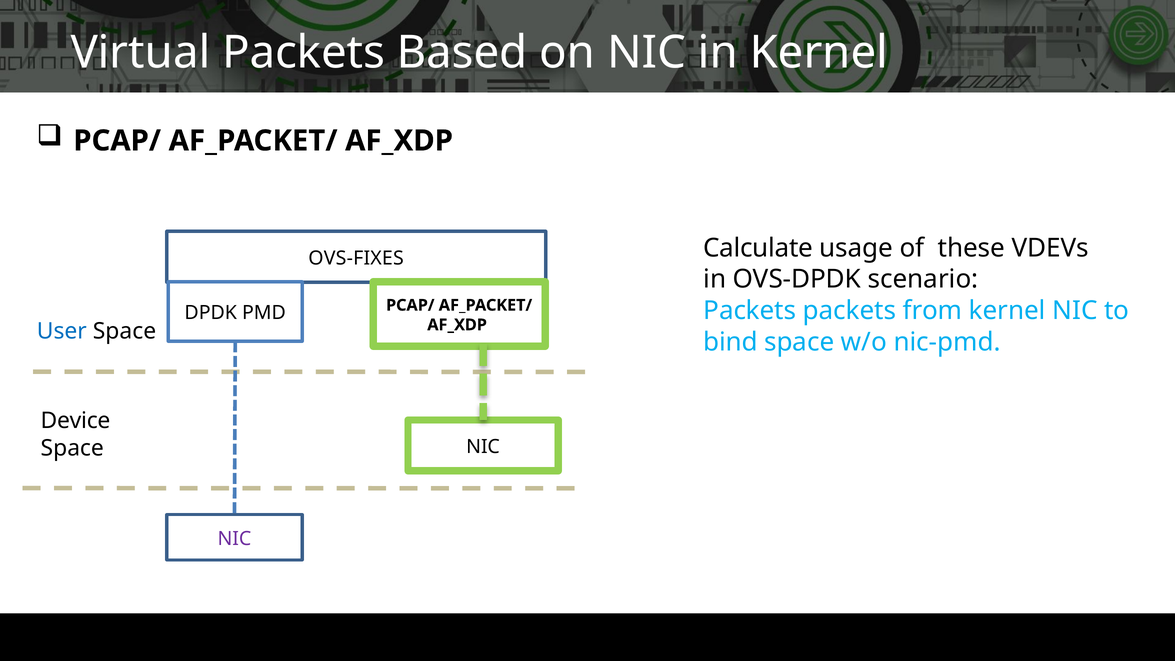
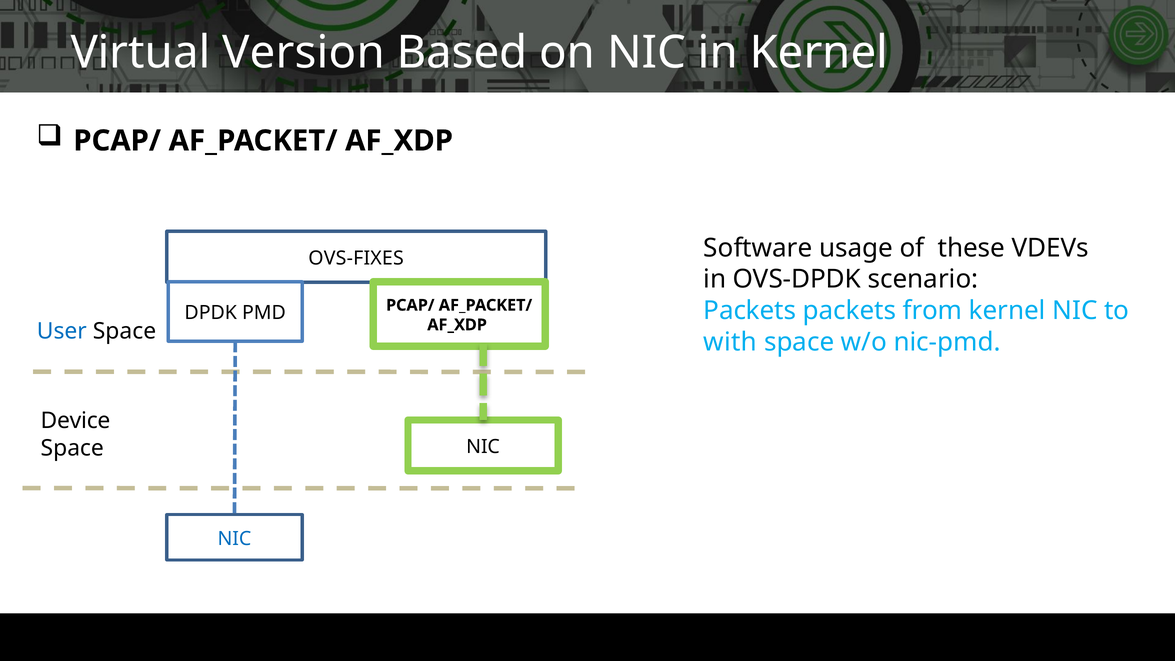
Virtual Packets: Packets -> Version
Calculate: Calculate -> Software
bind: bind -> with
NIC at (234, 539) colour: purple -> blue
